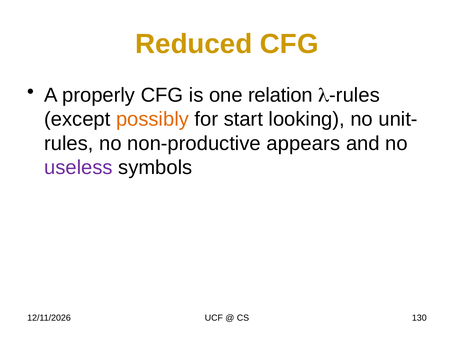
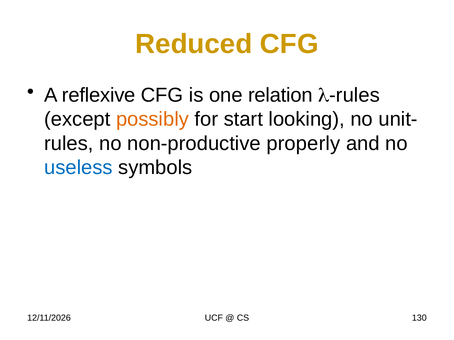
properly: properly -> reflexive
appears: appears -> properly
useless colour: purple -> blue
